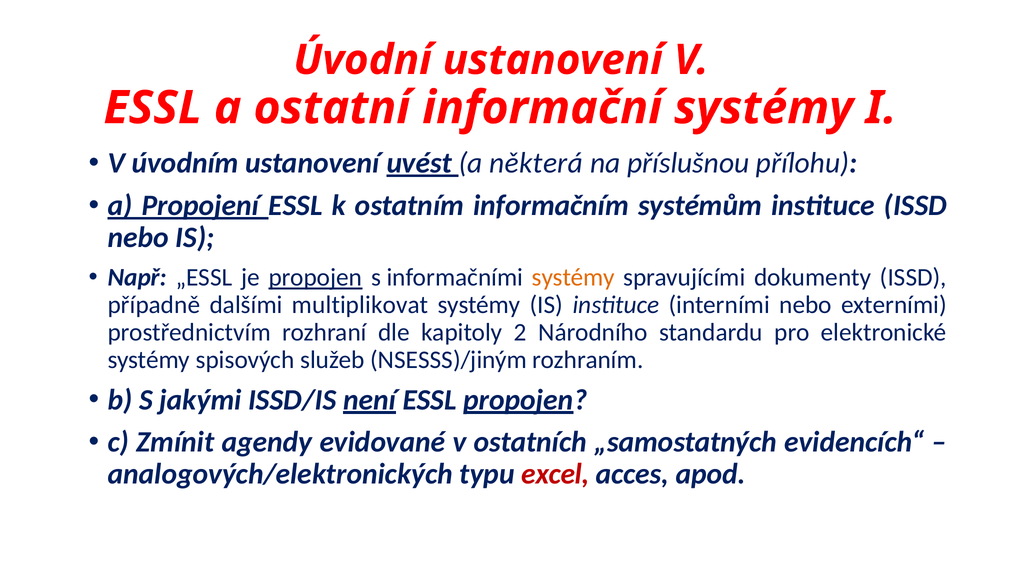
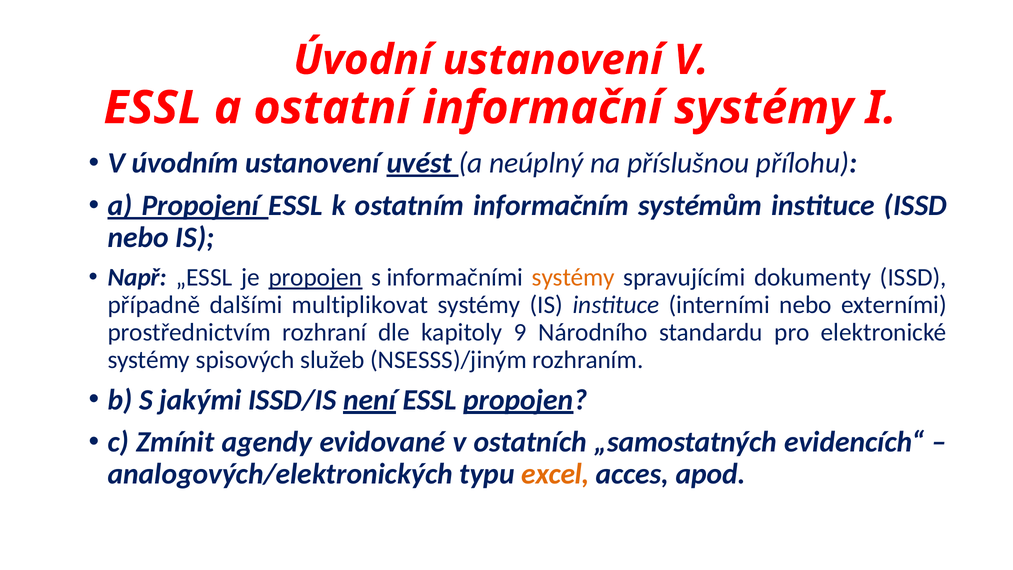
některá: některá -> neúplný
2: 2 -> 9
excel colour: red -> orange
